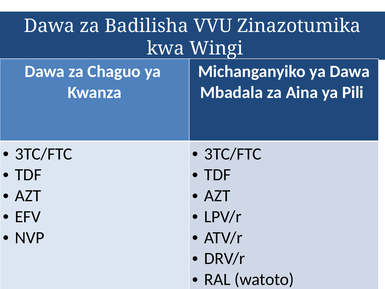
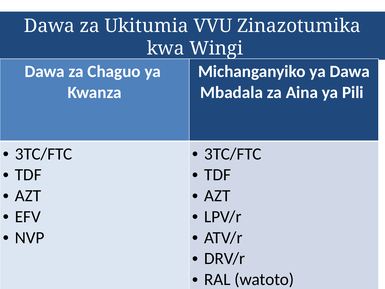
Badilisha: Badilisha -> Ukitumia
